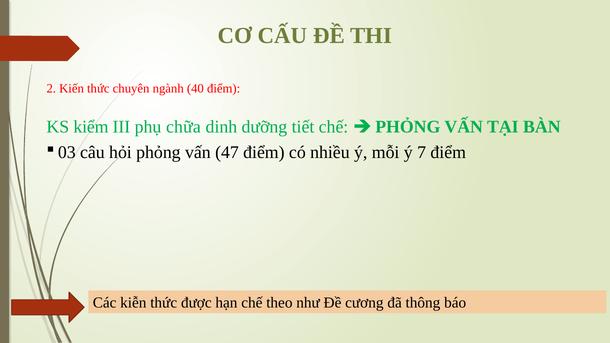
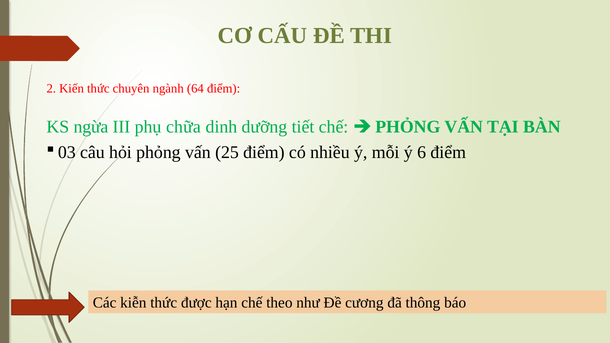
40: 40 -> 64
kiểm: kiểm -> ngừa
47: 47 -> 25
7: 7 -> 6
